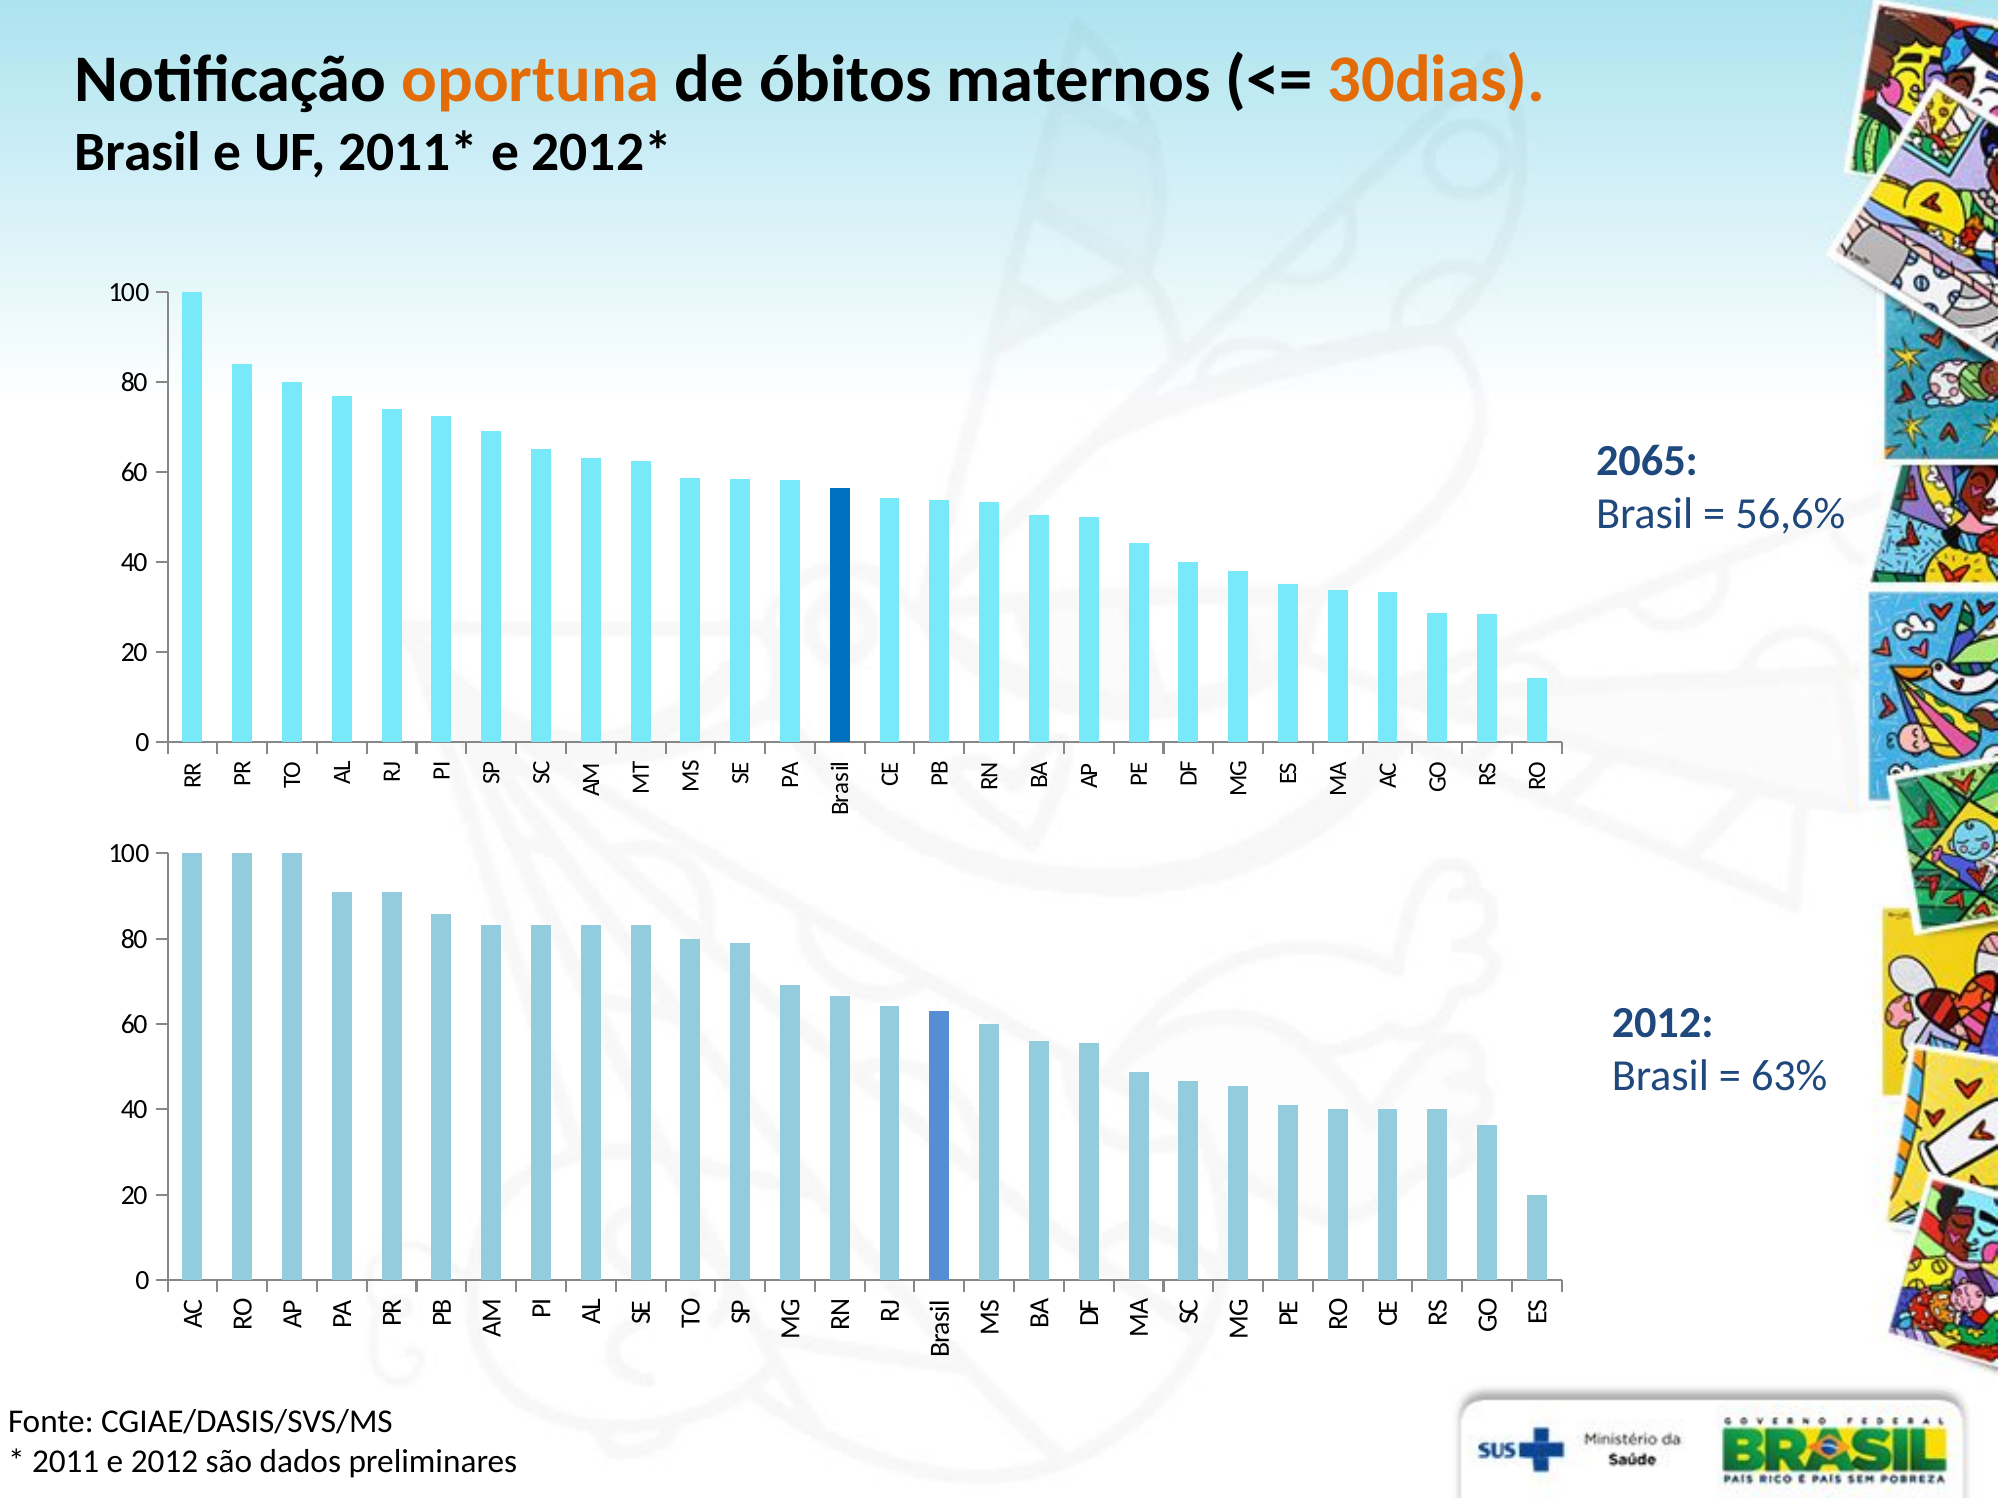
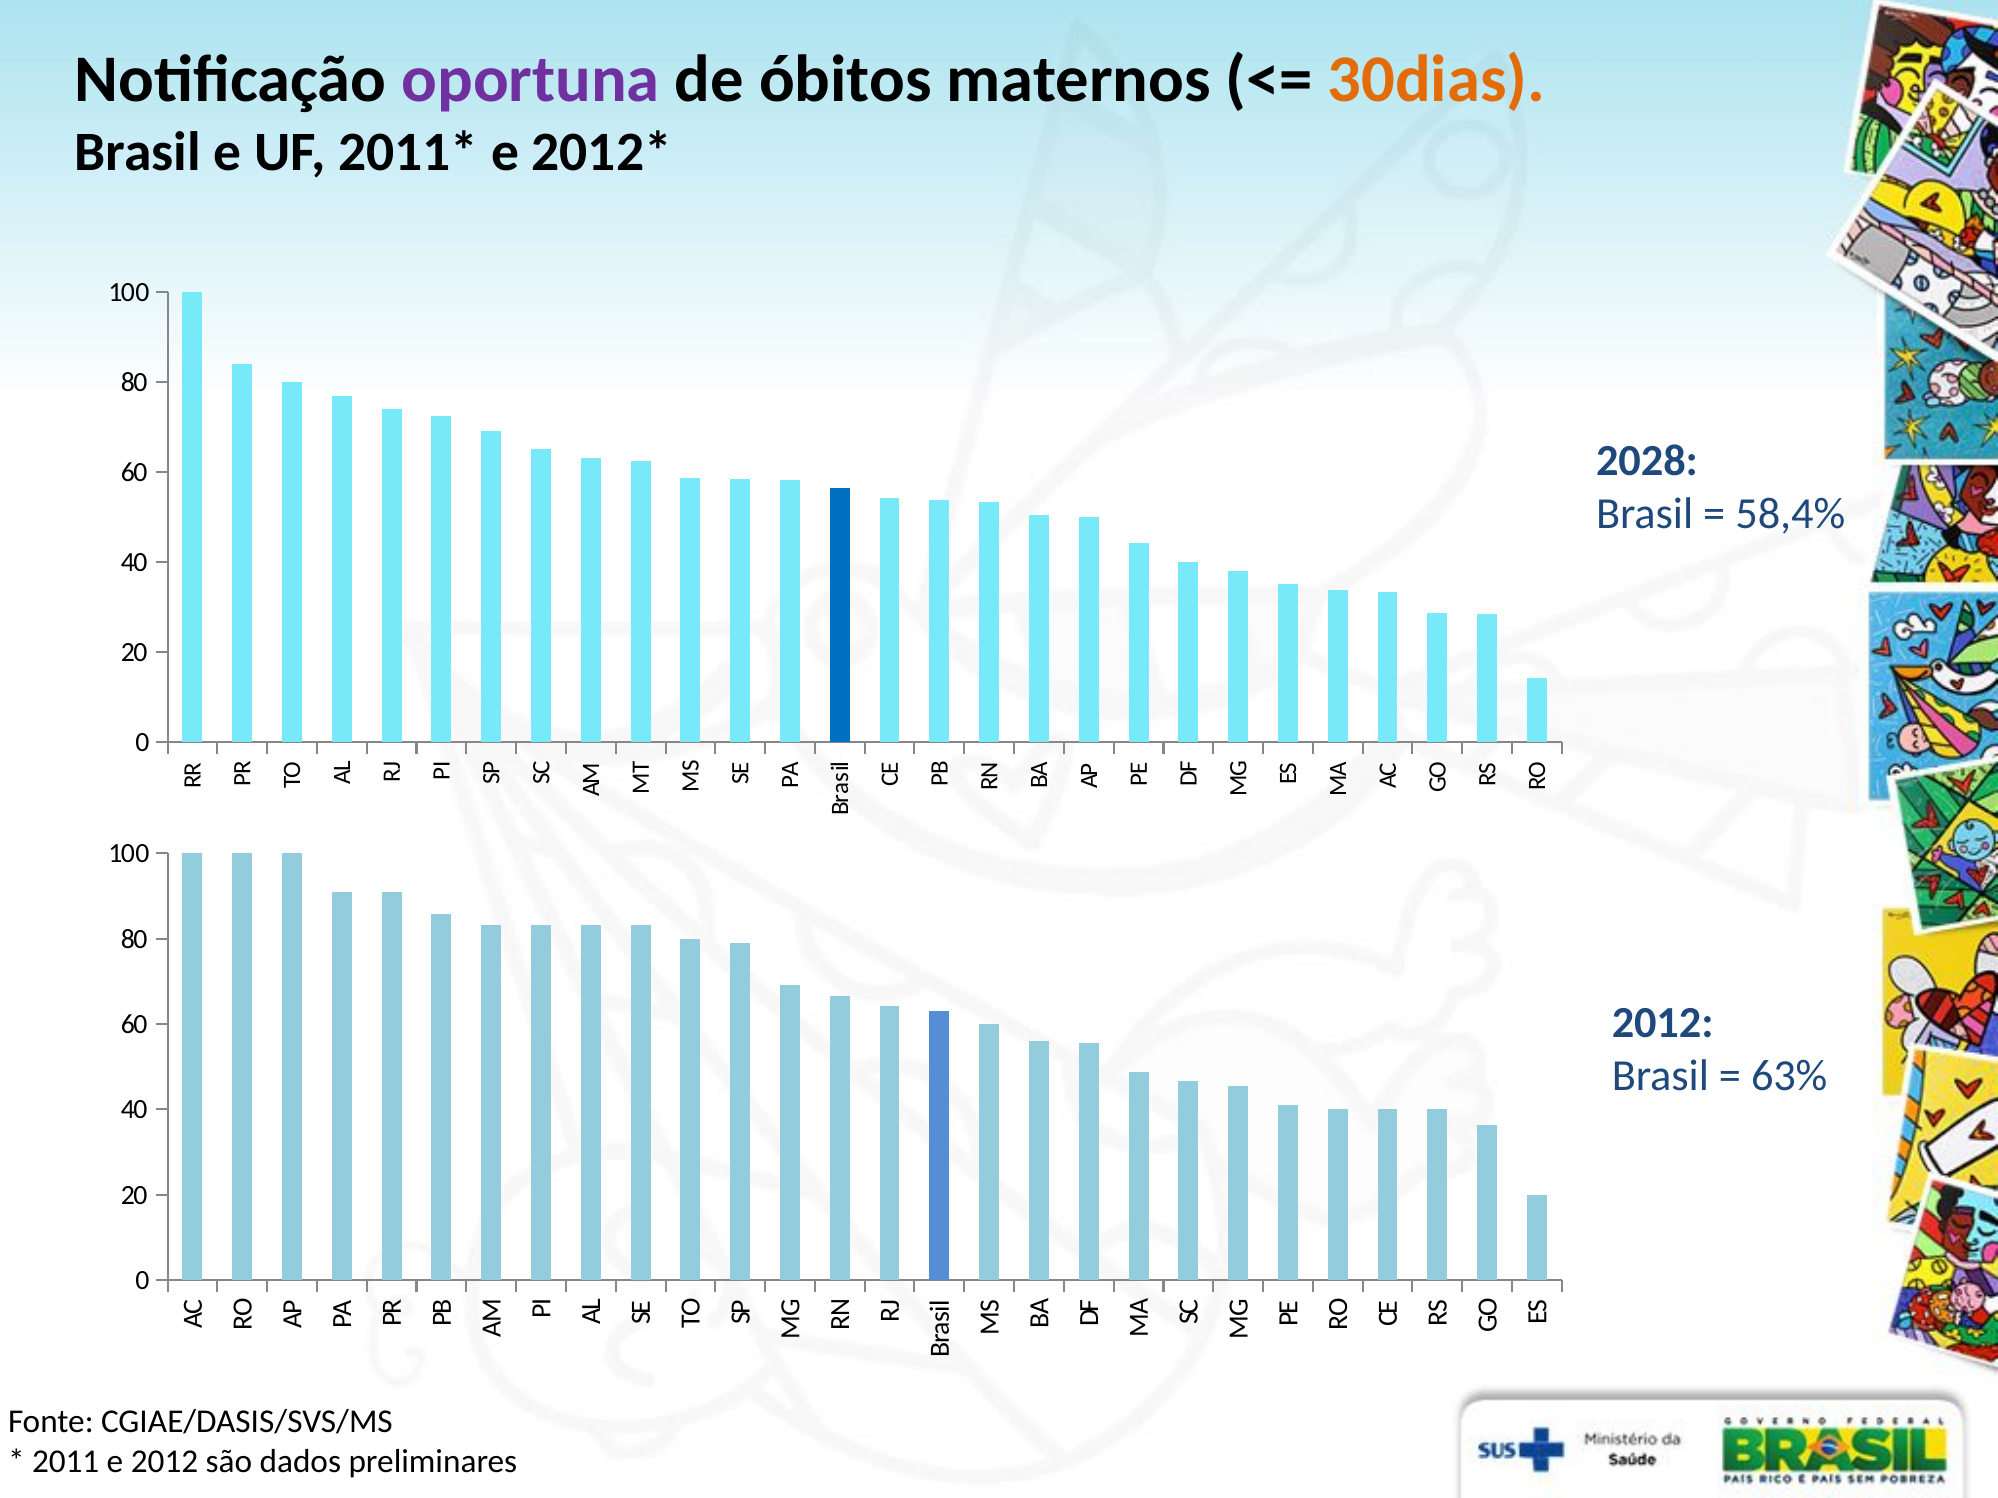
oportuna colour: orange -> purple
2065: 2065 -> 2028
56,6%: 56,6% -> 58,4%
